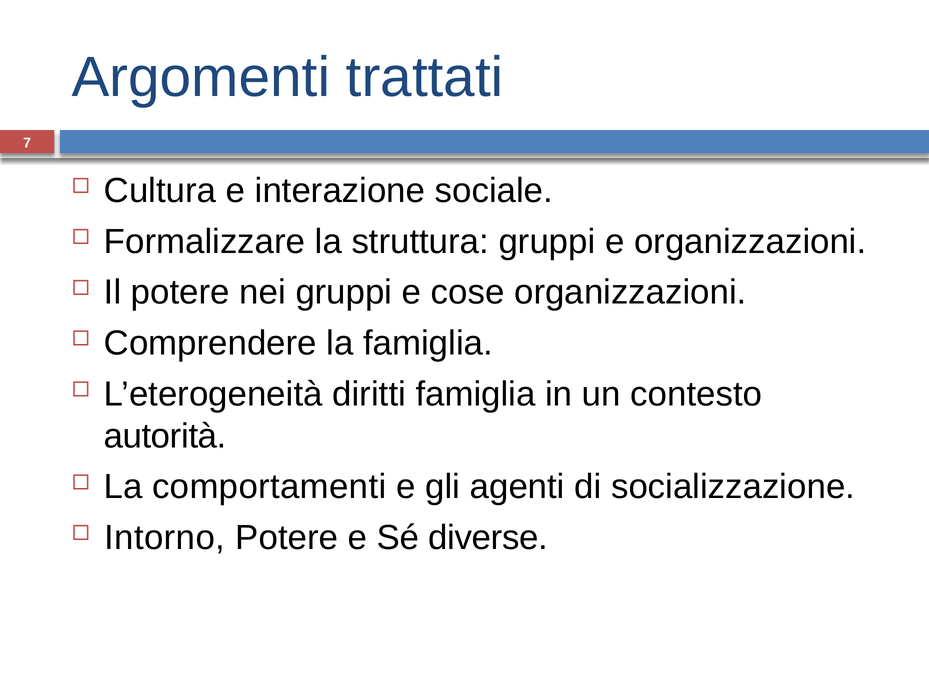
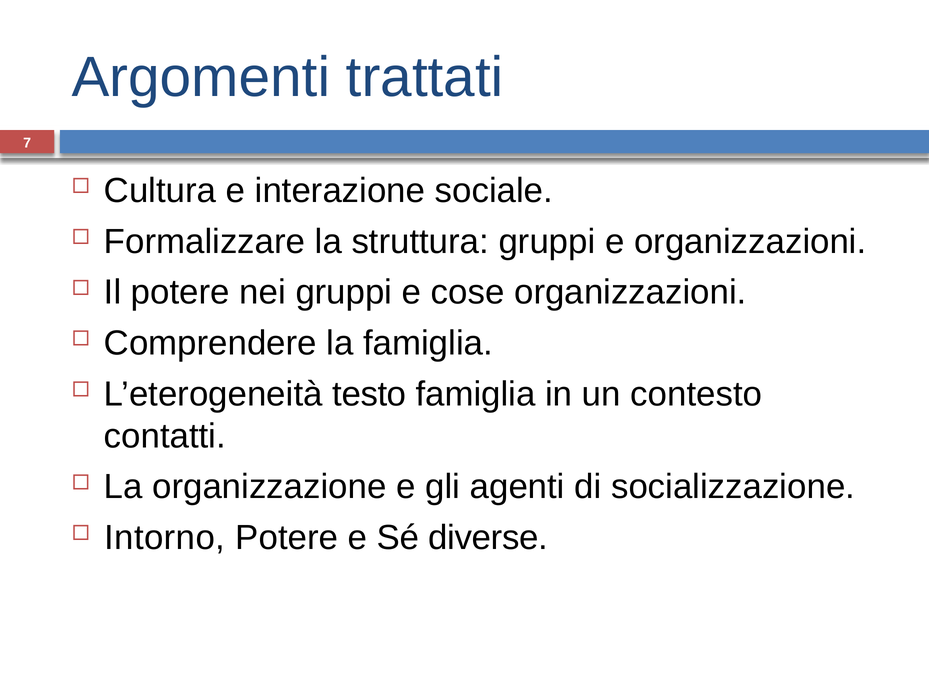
diritti: diritti -> testo
autorità: autorità -> contatti
comportamenti: comportamenti -> organizzazione
